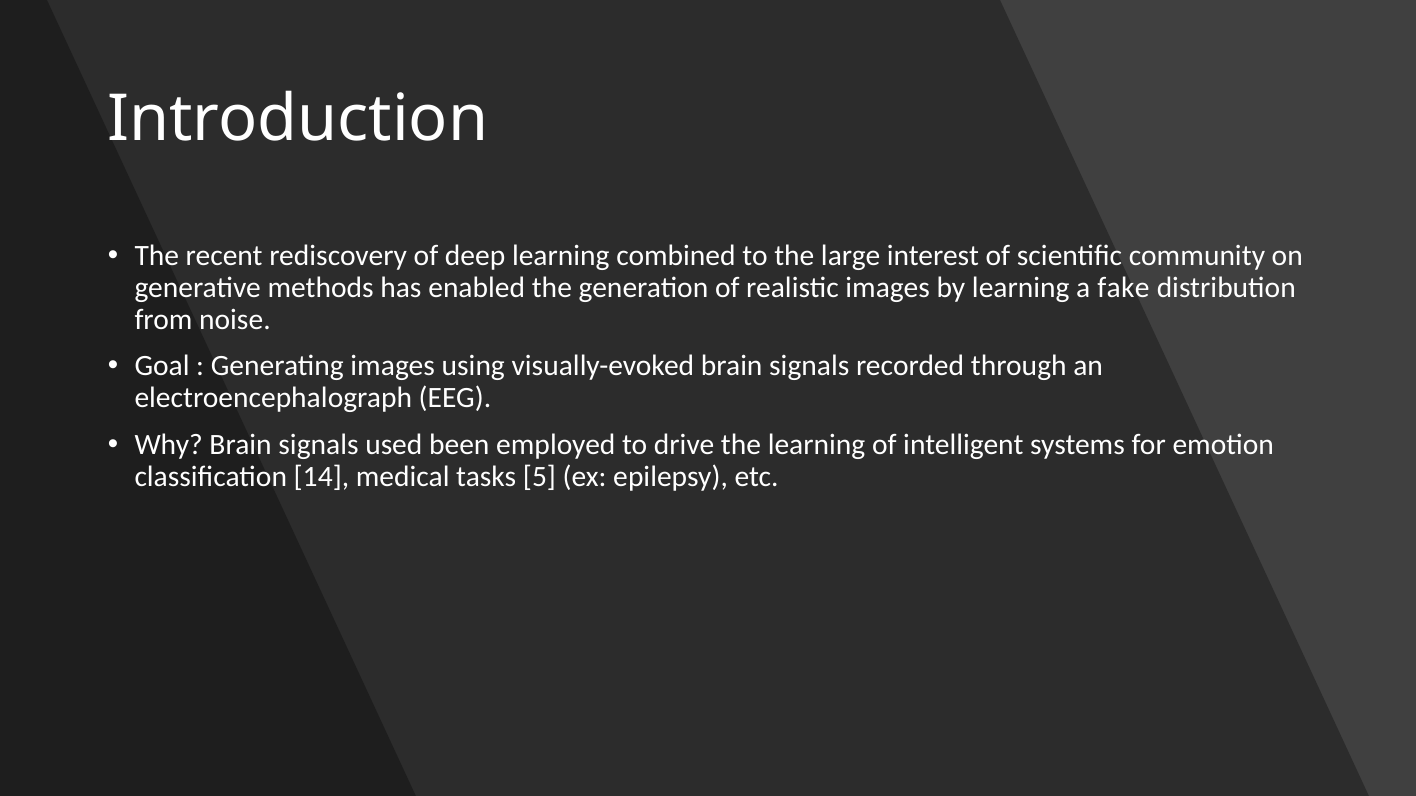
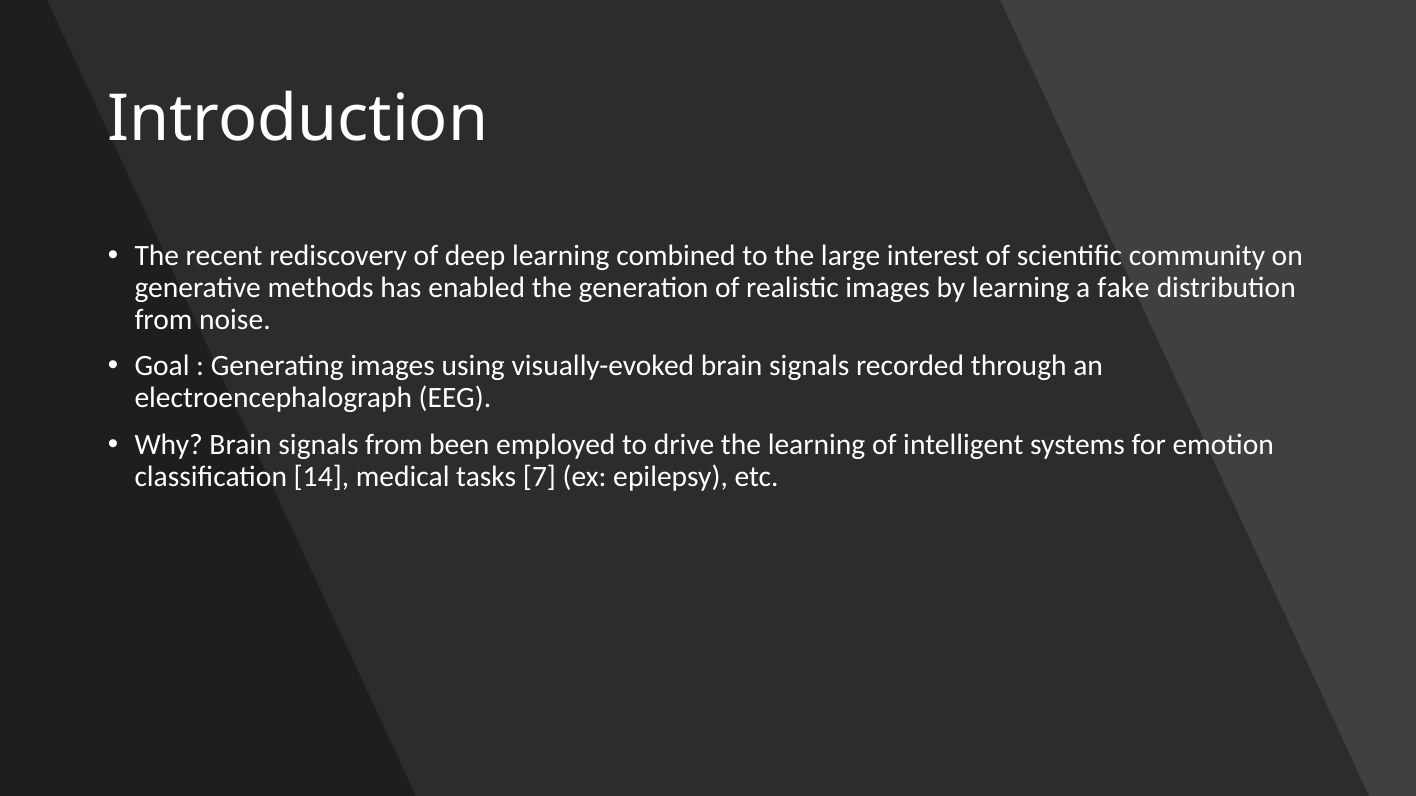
signals used: used -> from
5: 5 -> 7
